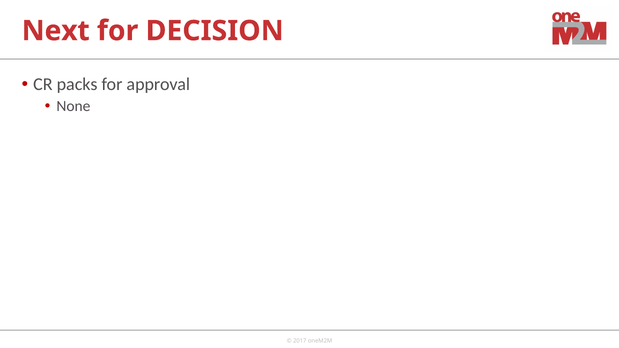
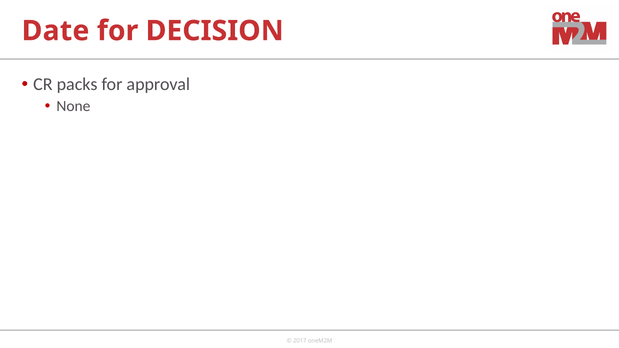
Next: Next -> Date
